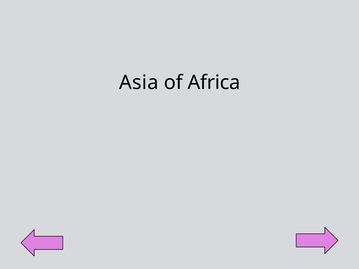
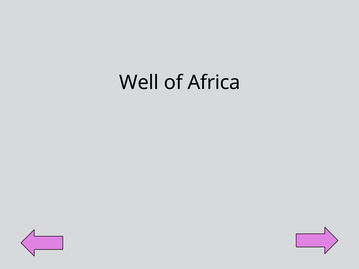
Asia: Asia -> Well
